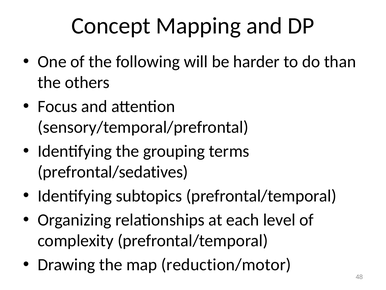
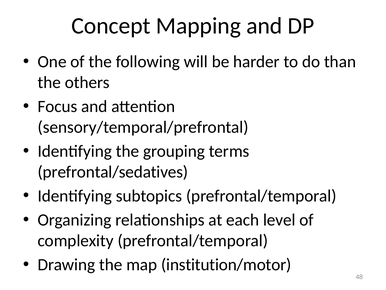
reduction/motor: reduction/motor -> institution/motor
